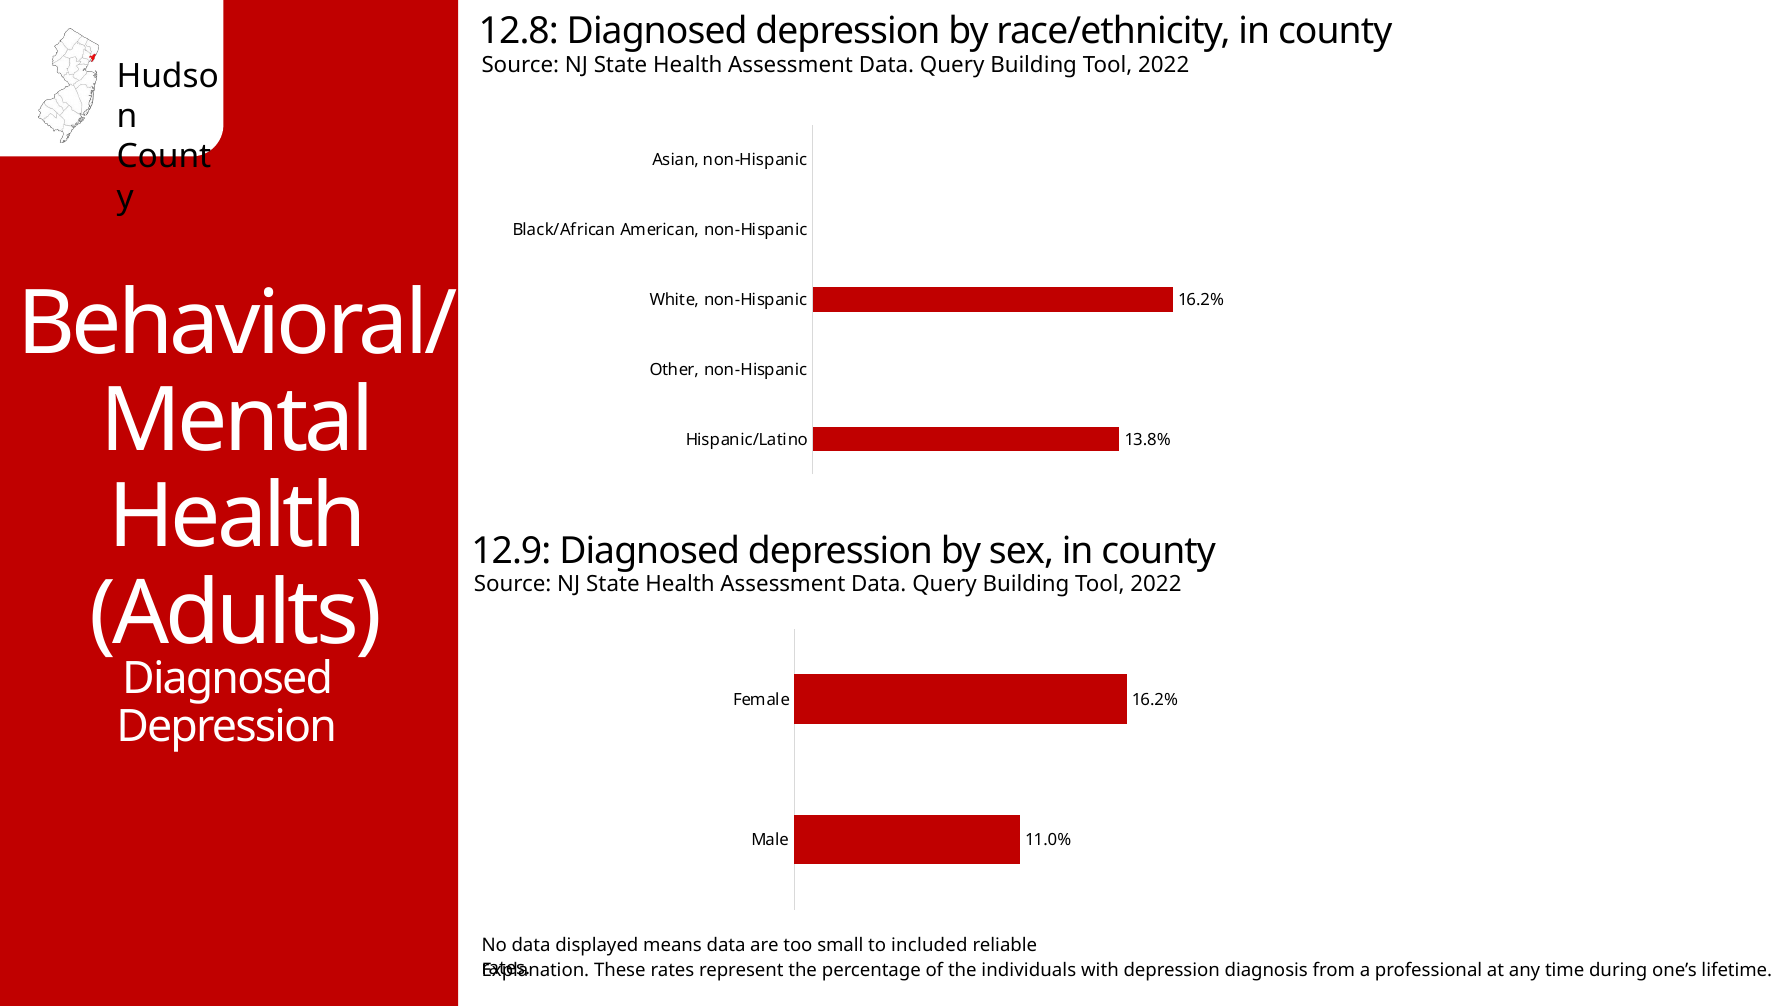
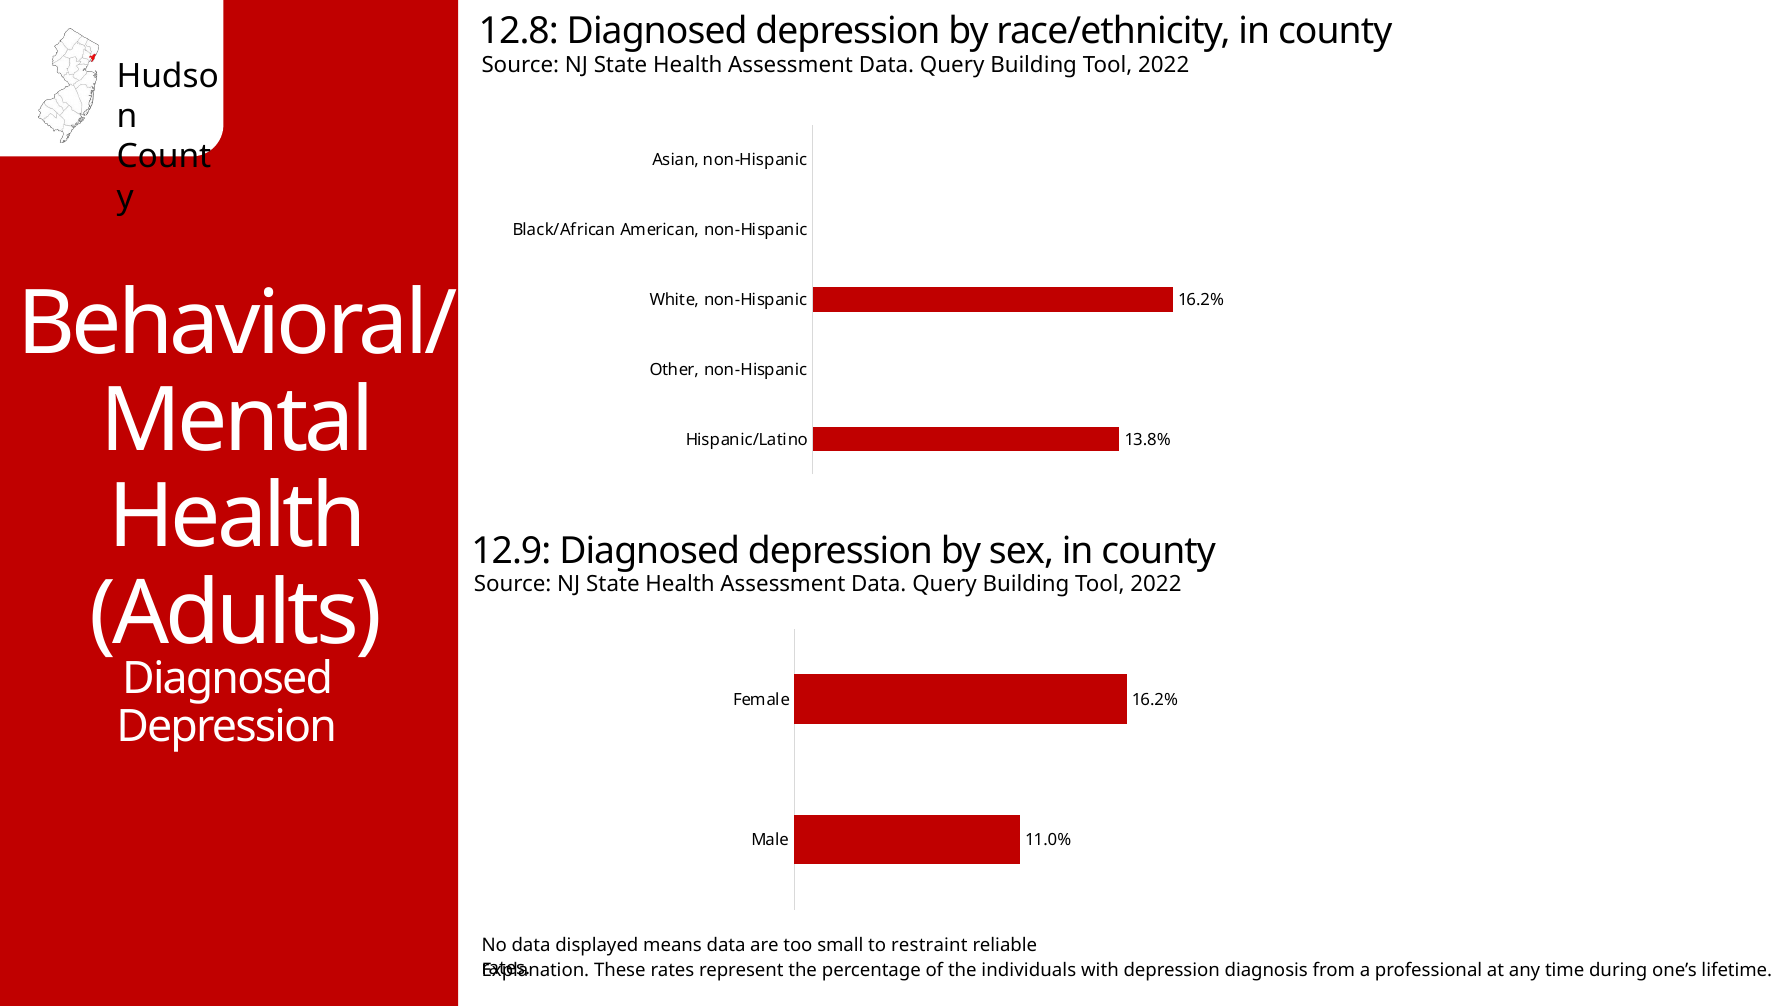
included: included -> restraint
